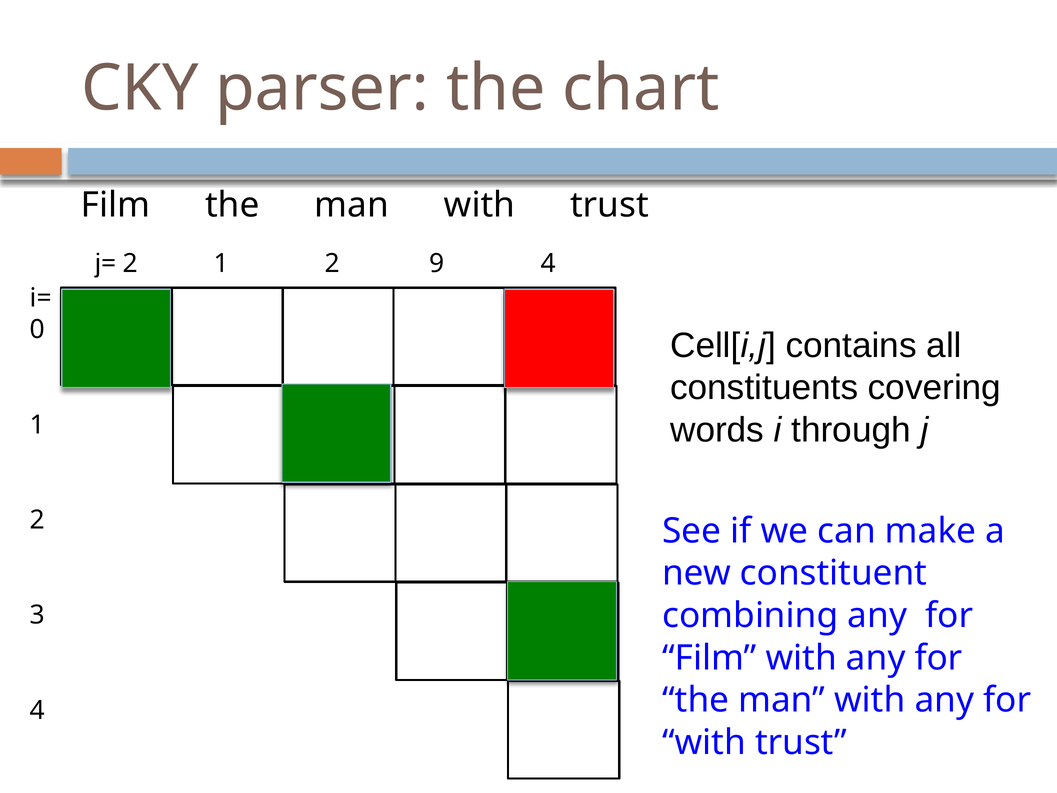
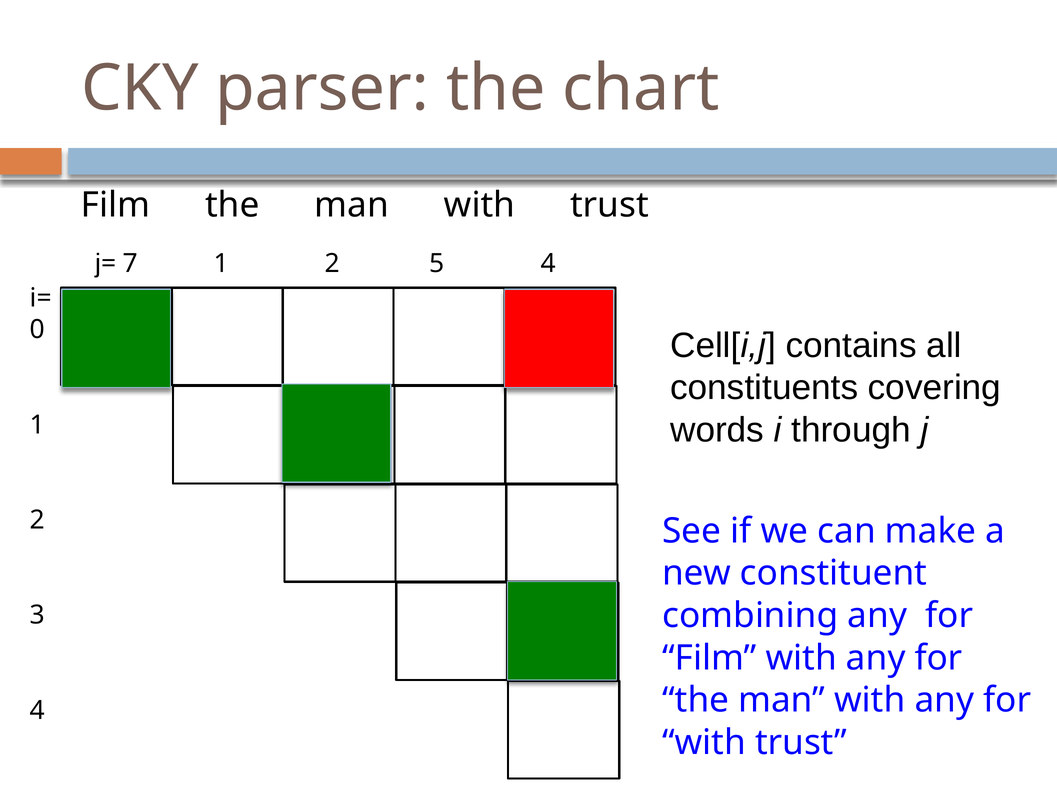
2 at (130, 263): 2 -> 7
9: 9 -> 5
